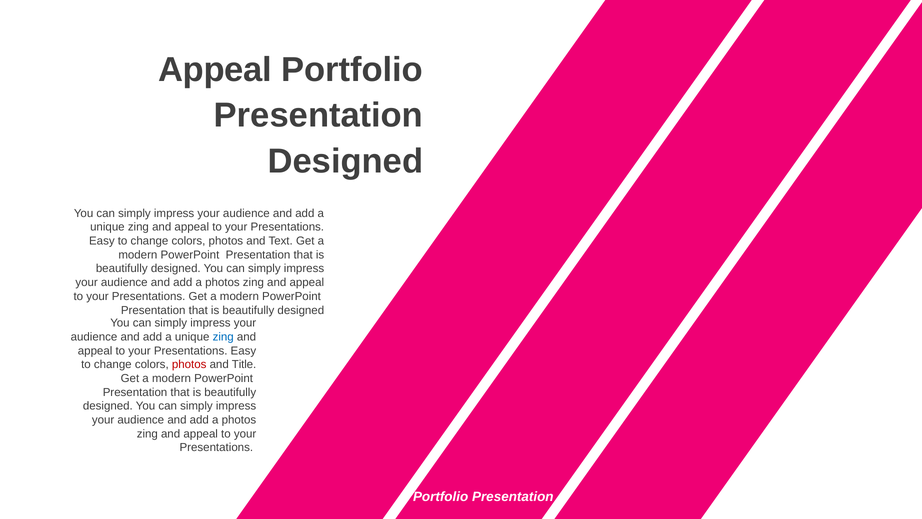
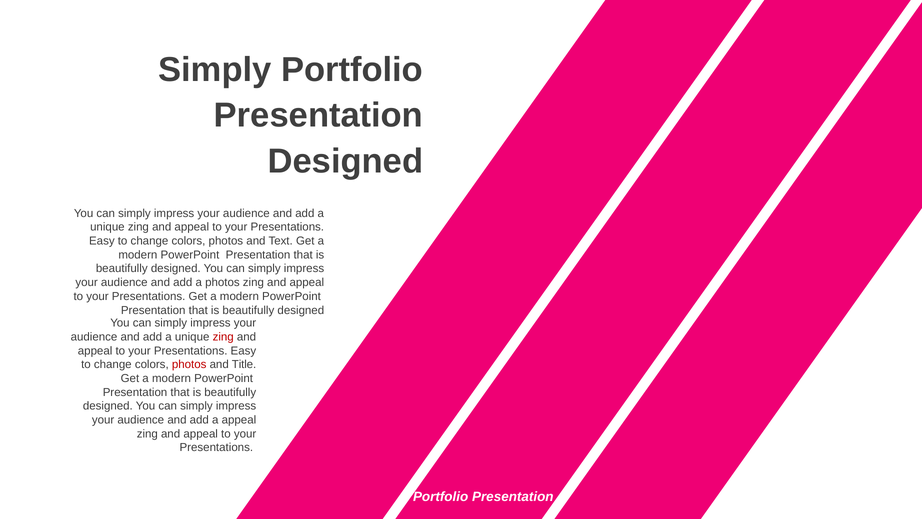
Appeal at (215, 70): Appeal -> Simply
zing at (223, 337) colour: blue -> red
photos at (239, 420): photos -> appeal
